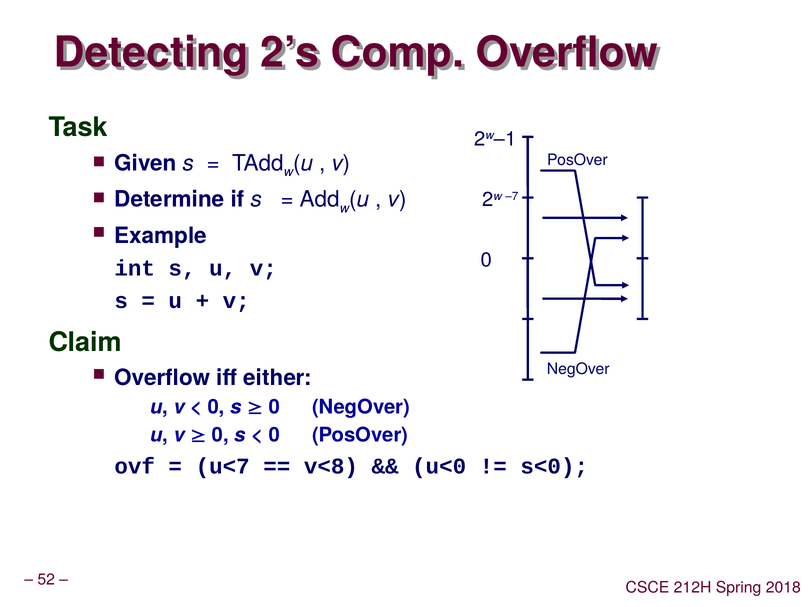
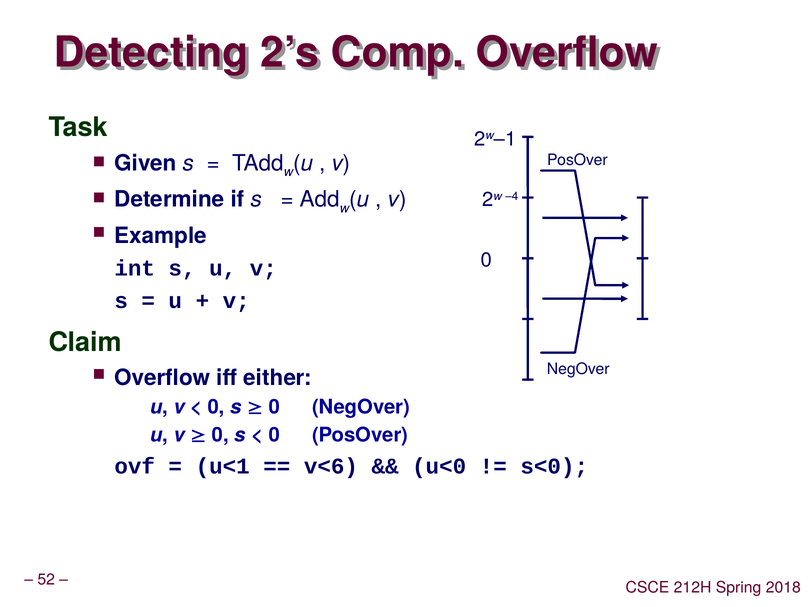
–7: –7 -> –4
u<7: u<7 -> u<1
v<8: v<8 -> v<6
